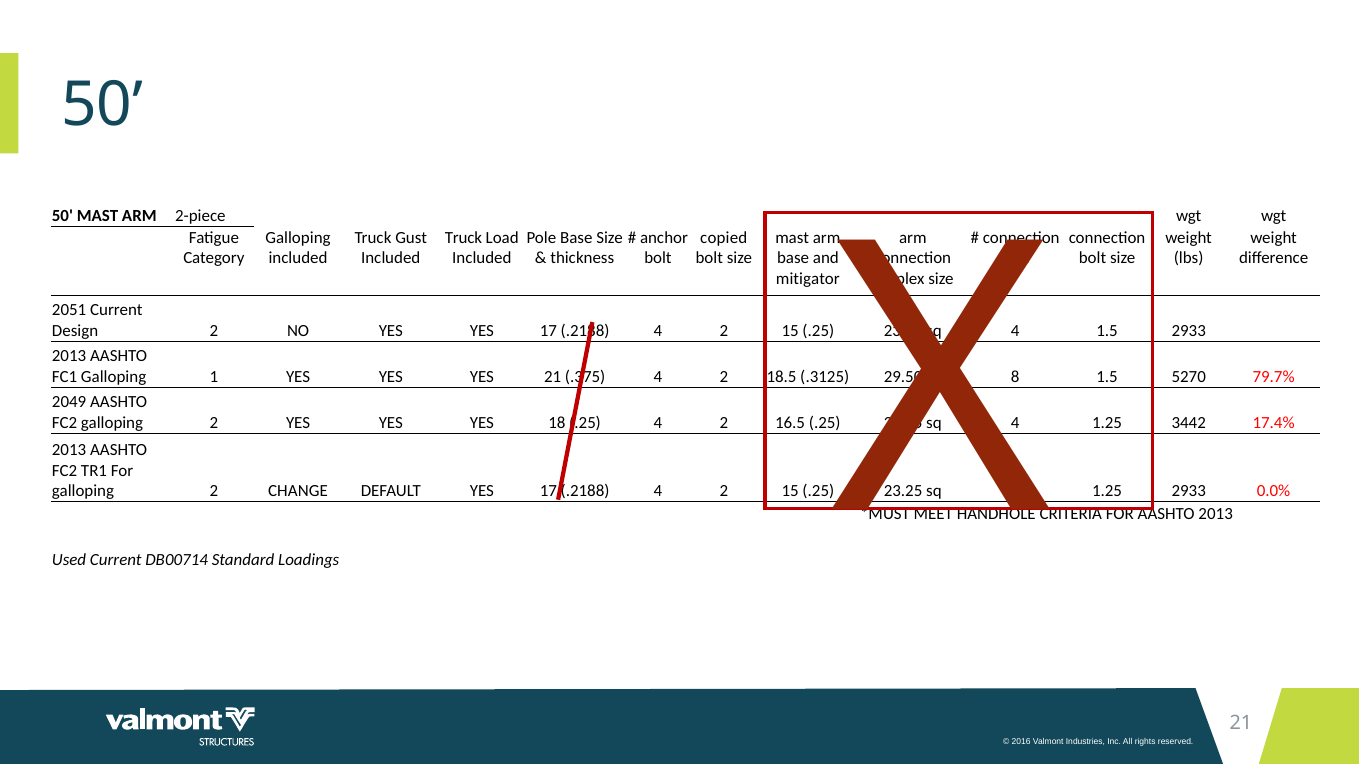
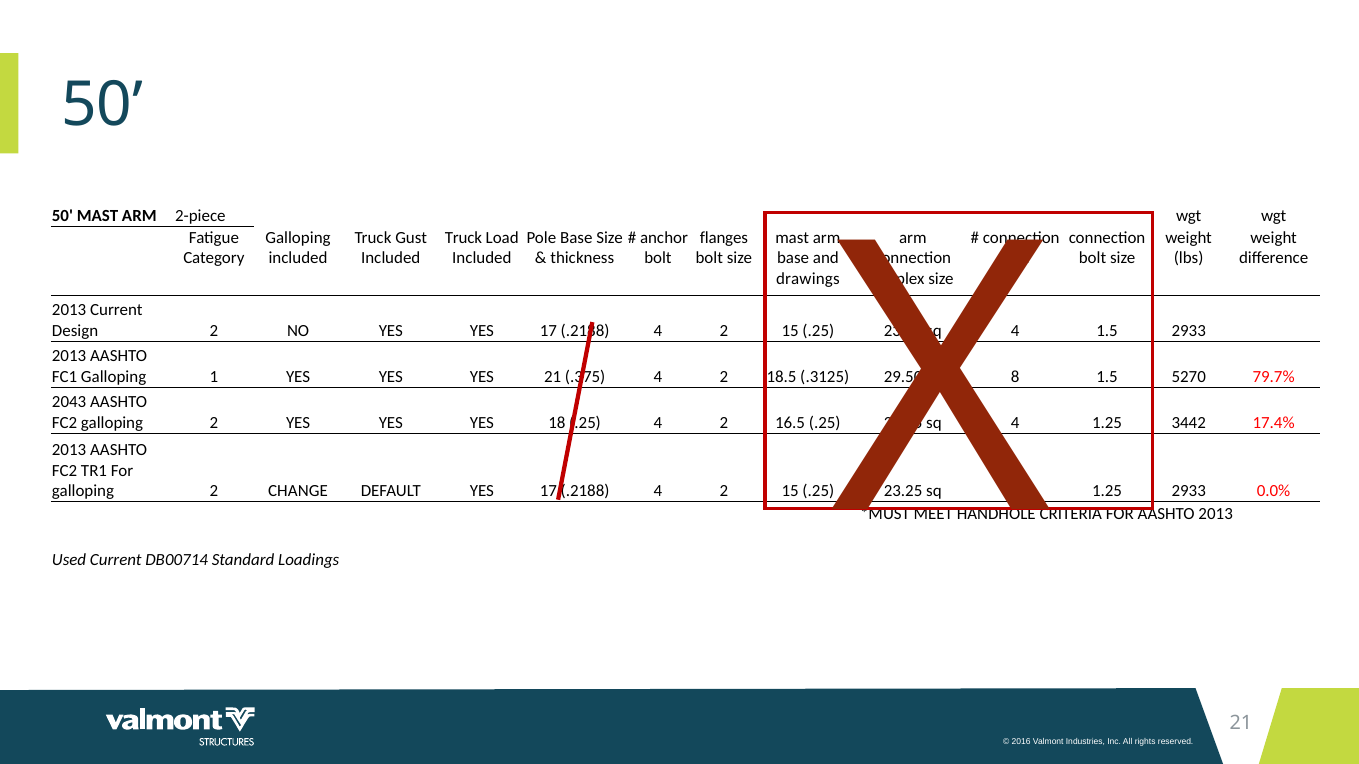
copied: copied -> flanges
mitigator: mitigator -> drawings
2051 at (69, 310): 2051 -> 2013
2049: 2049 -> 2043
